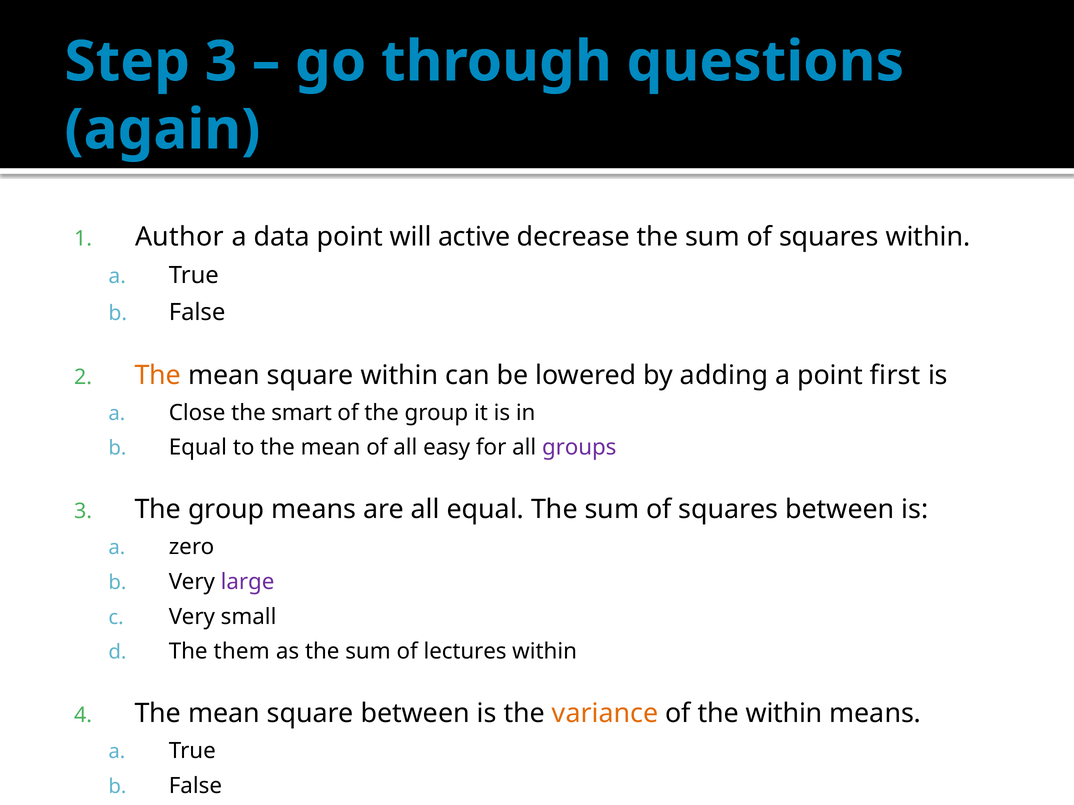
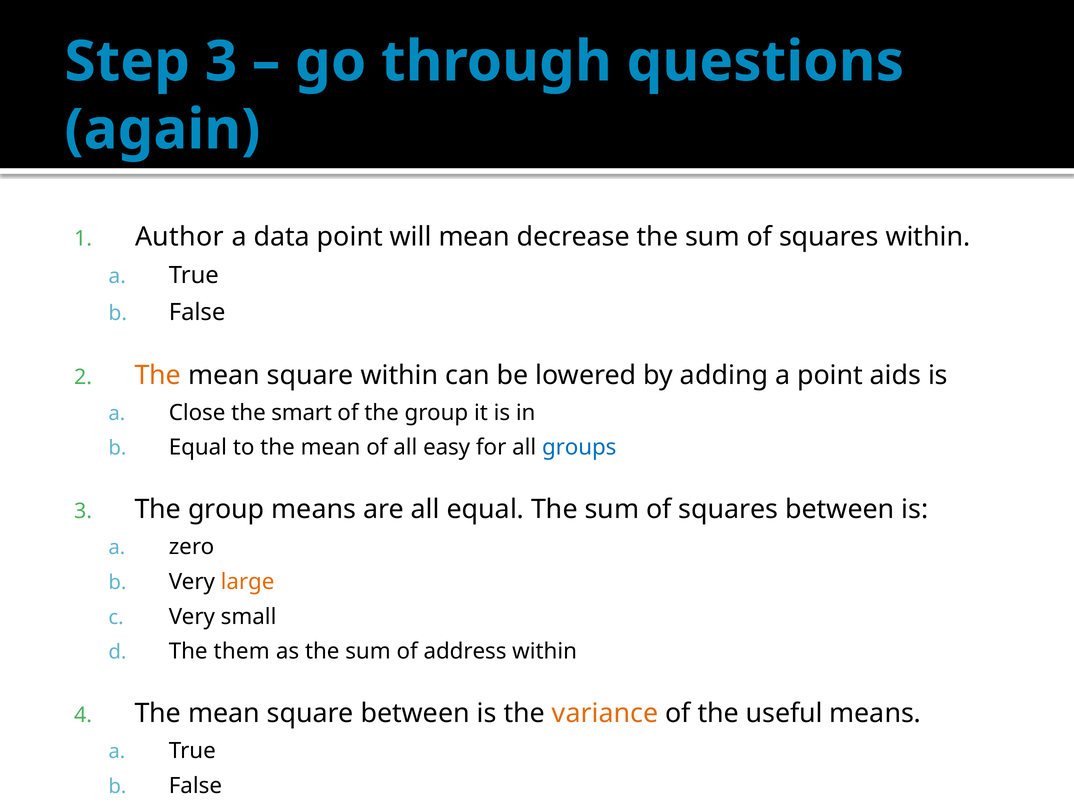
will active: active -> mean
first: first -> aids
groups colour: purple -> blue
large colour: purple -> orange
lectures: lectures -> address
the within: within -> useful
